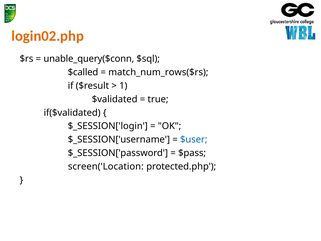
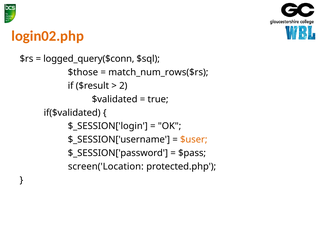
unable_query($conn: unable_query($conn -> logged_query($conn
$called: $called -> $those
1: 1 -> 2
$user colour: blue -> orange
